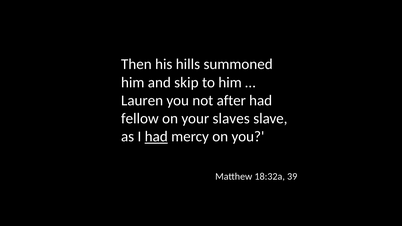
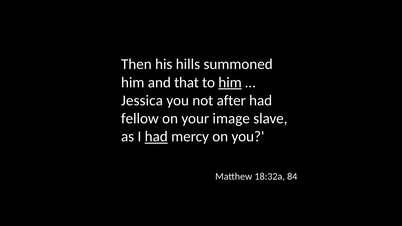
skip: skip -> that
him at (230, 82) underline: none -> present
Lauren: Lauren -> Jessica
slaves: slaves -> image
39: 39 -> 84
